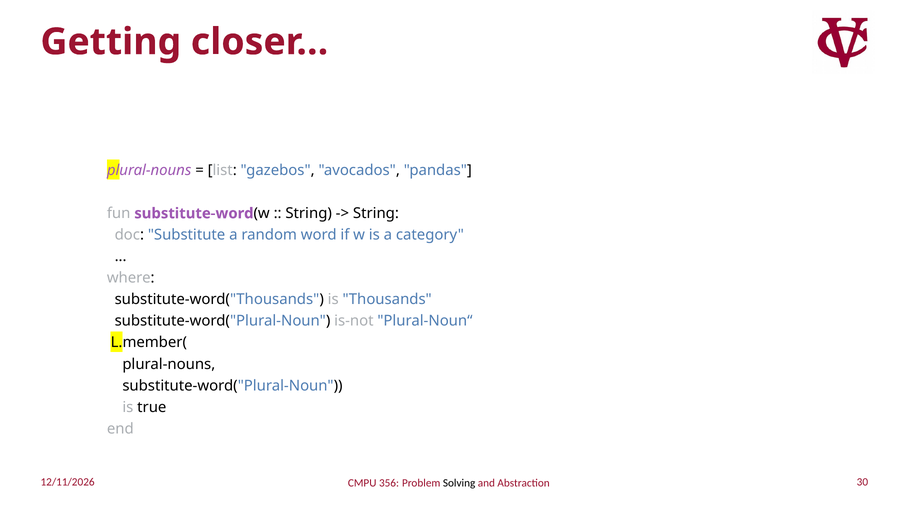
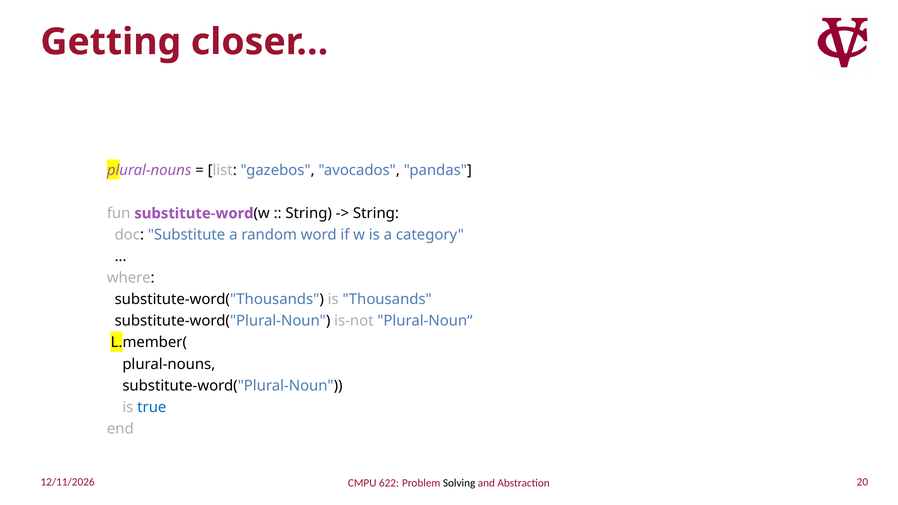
true colour: black -> blue
30: 30 -> 20
356: 356 -> 622
